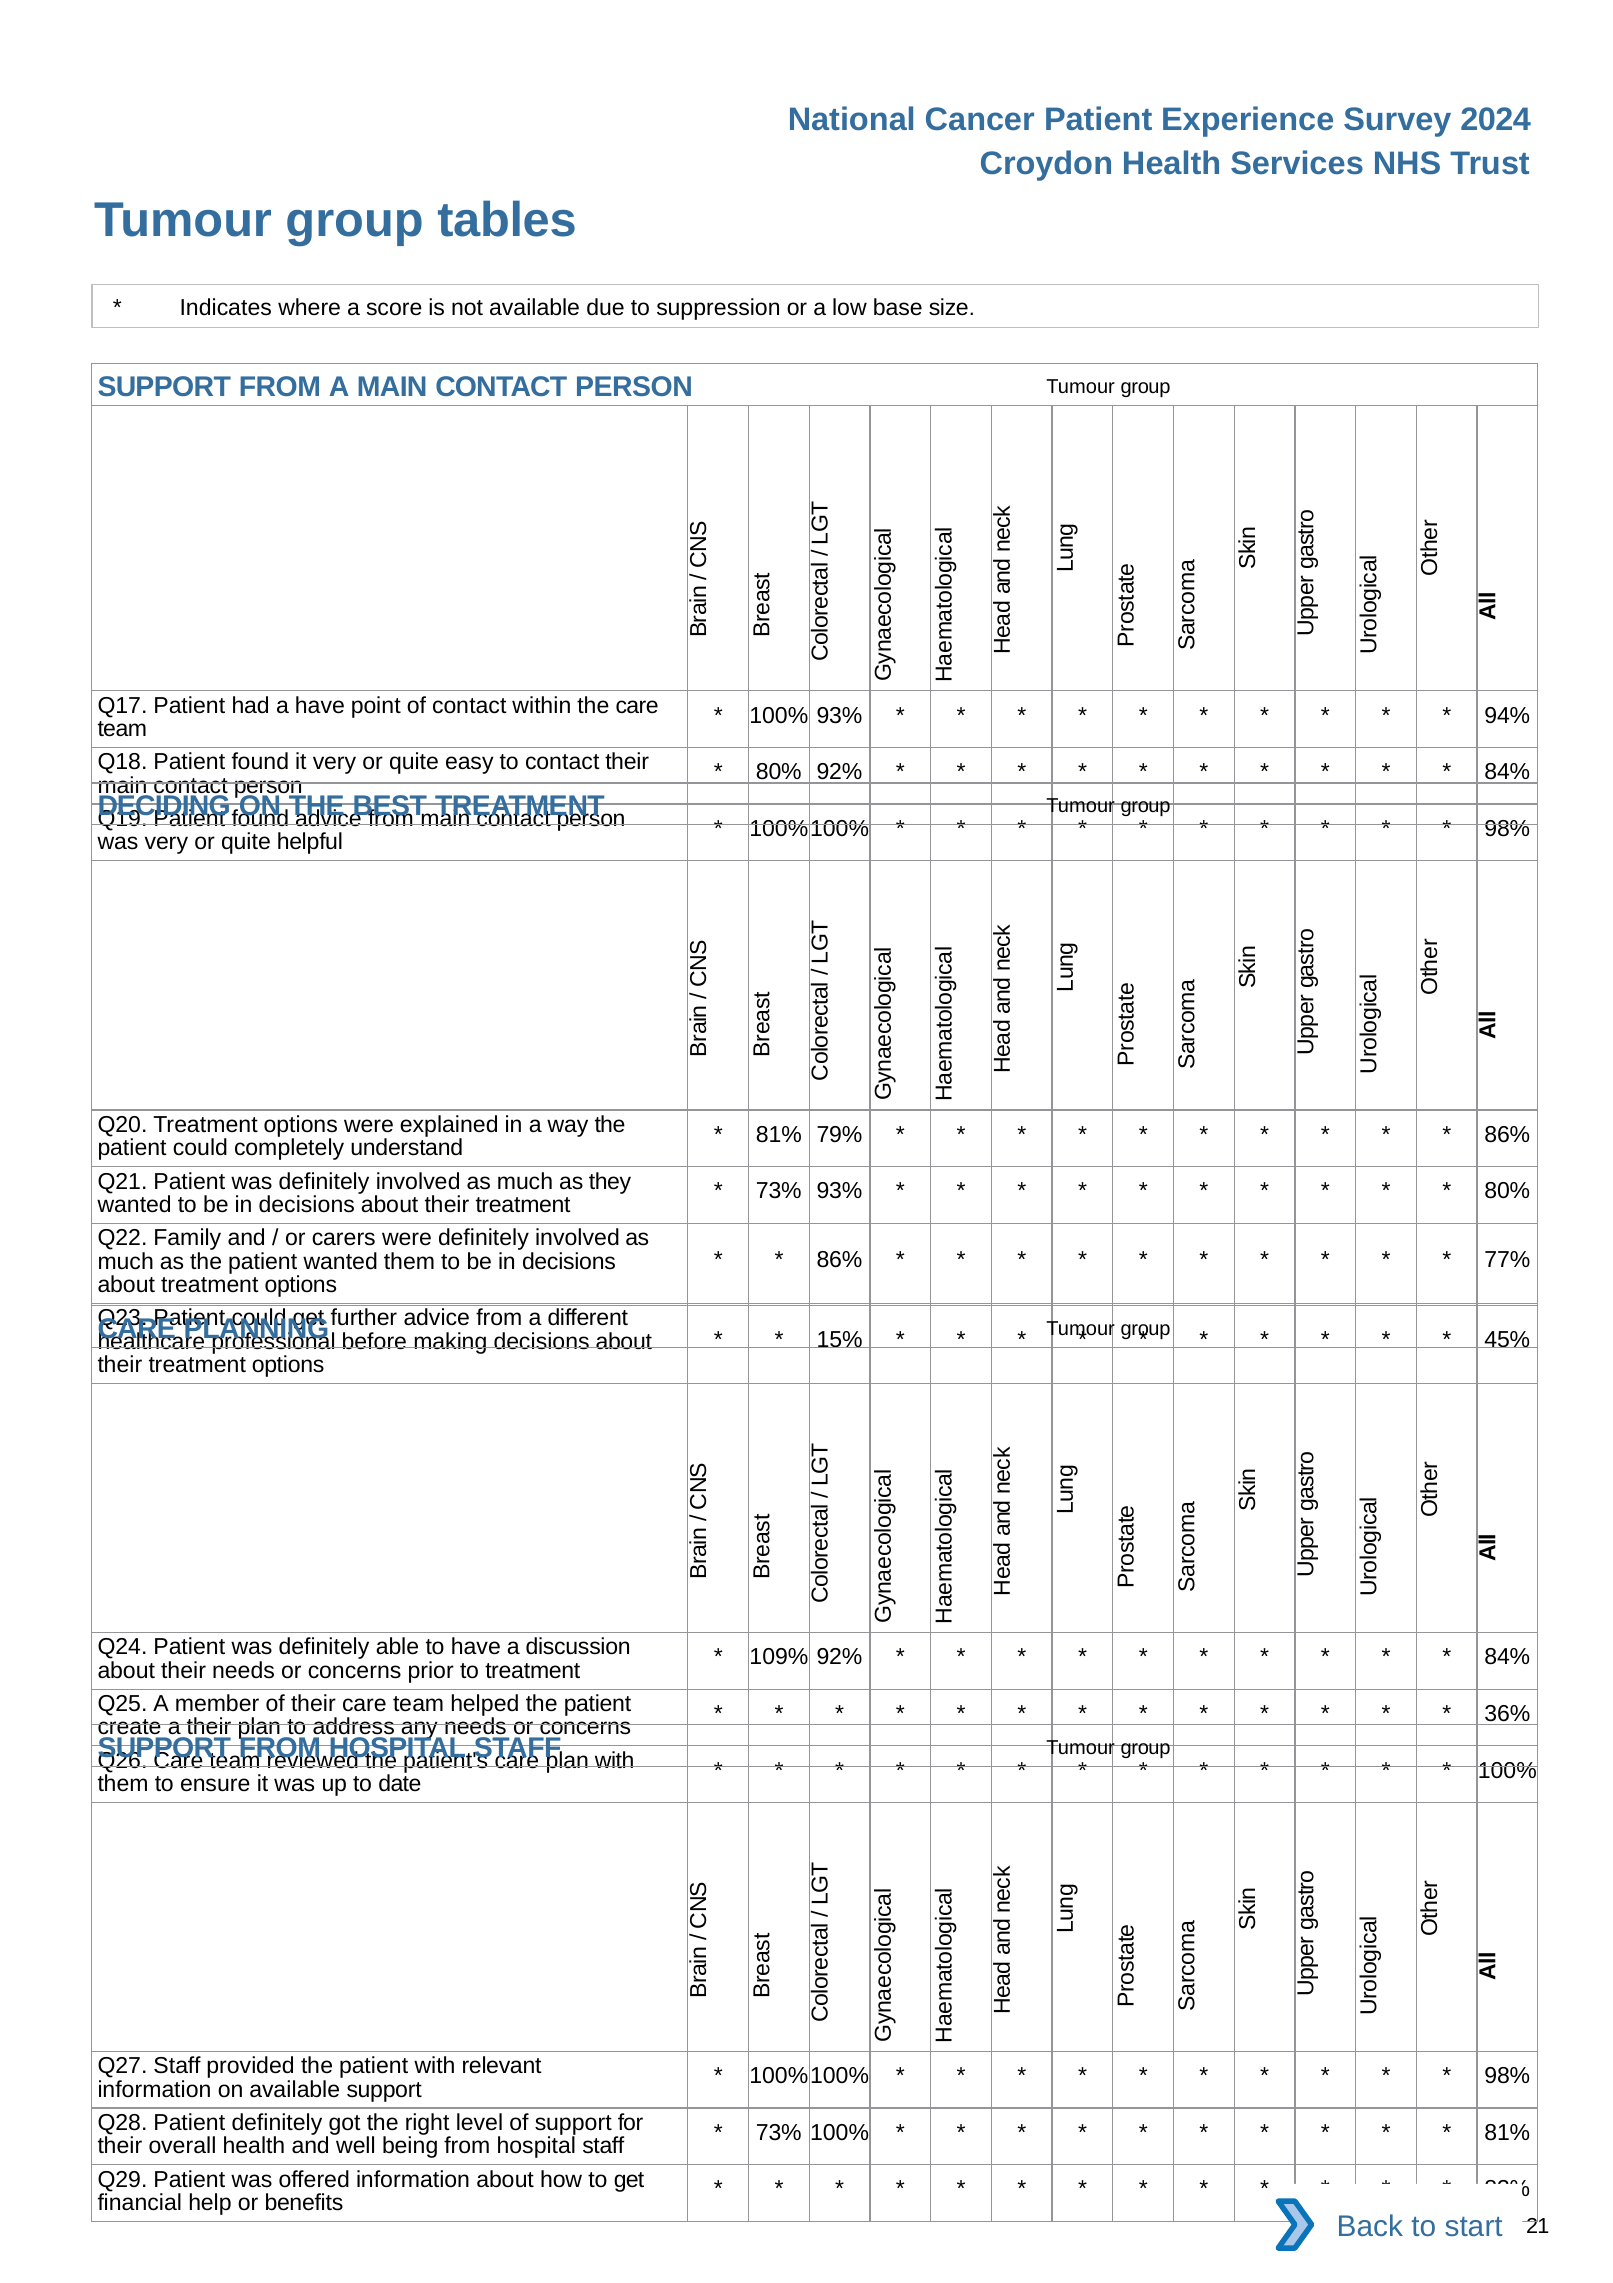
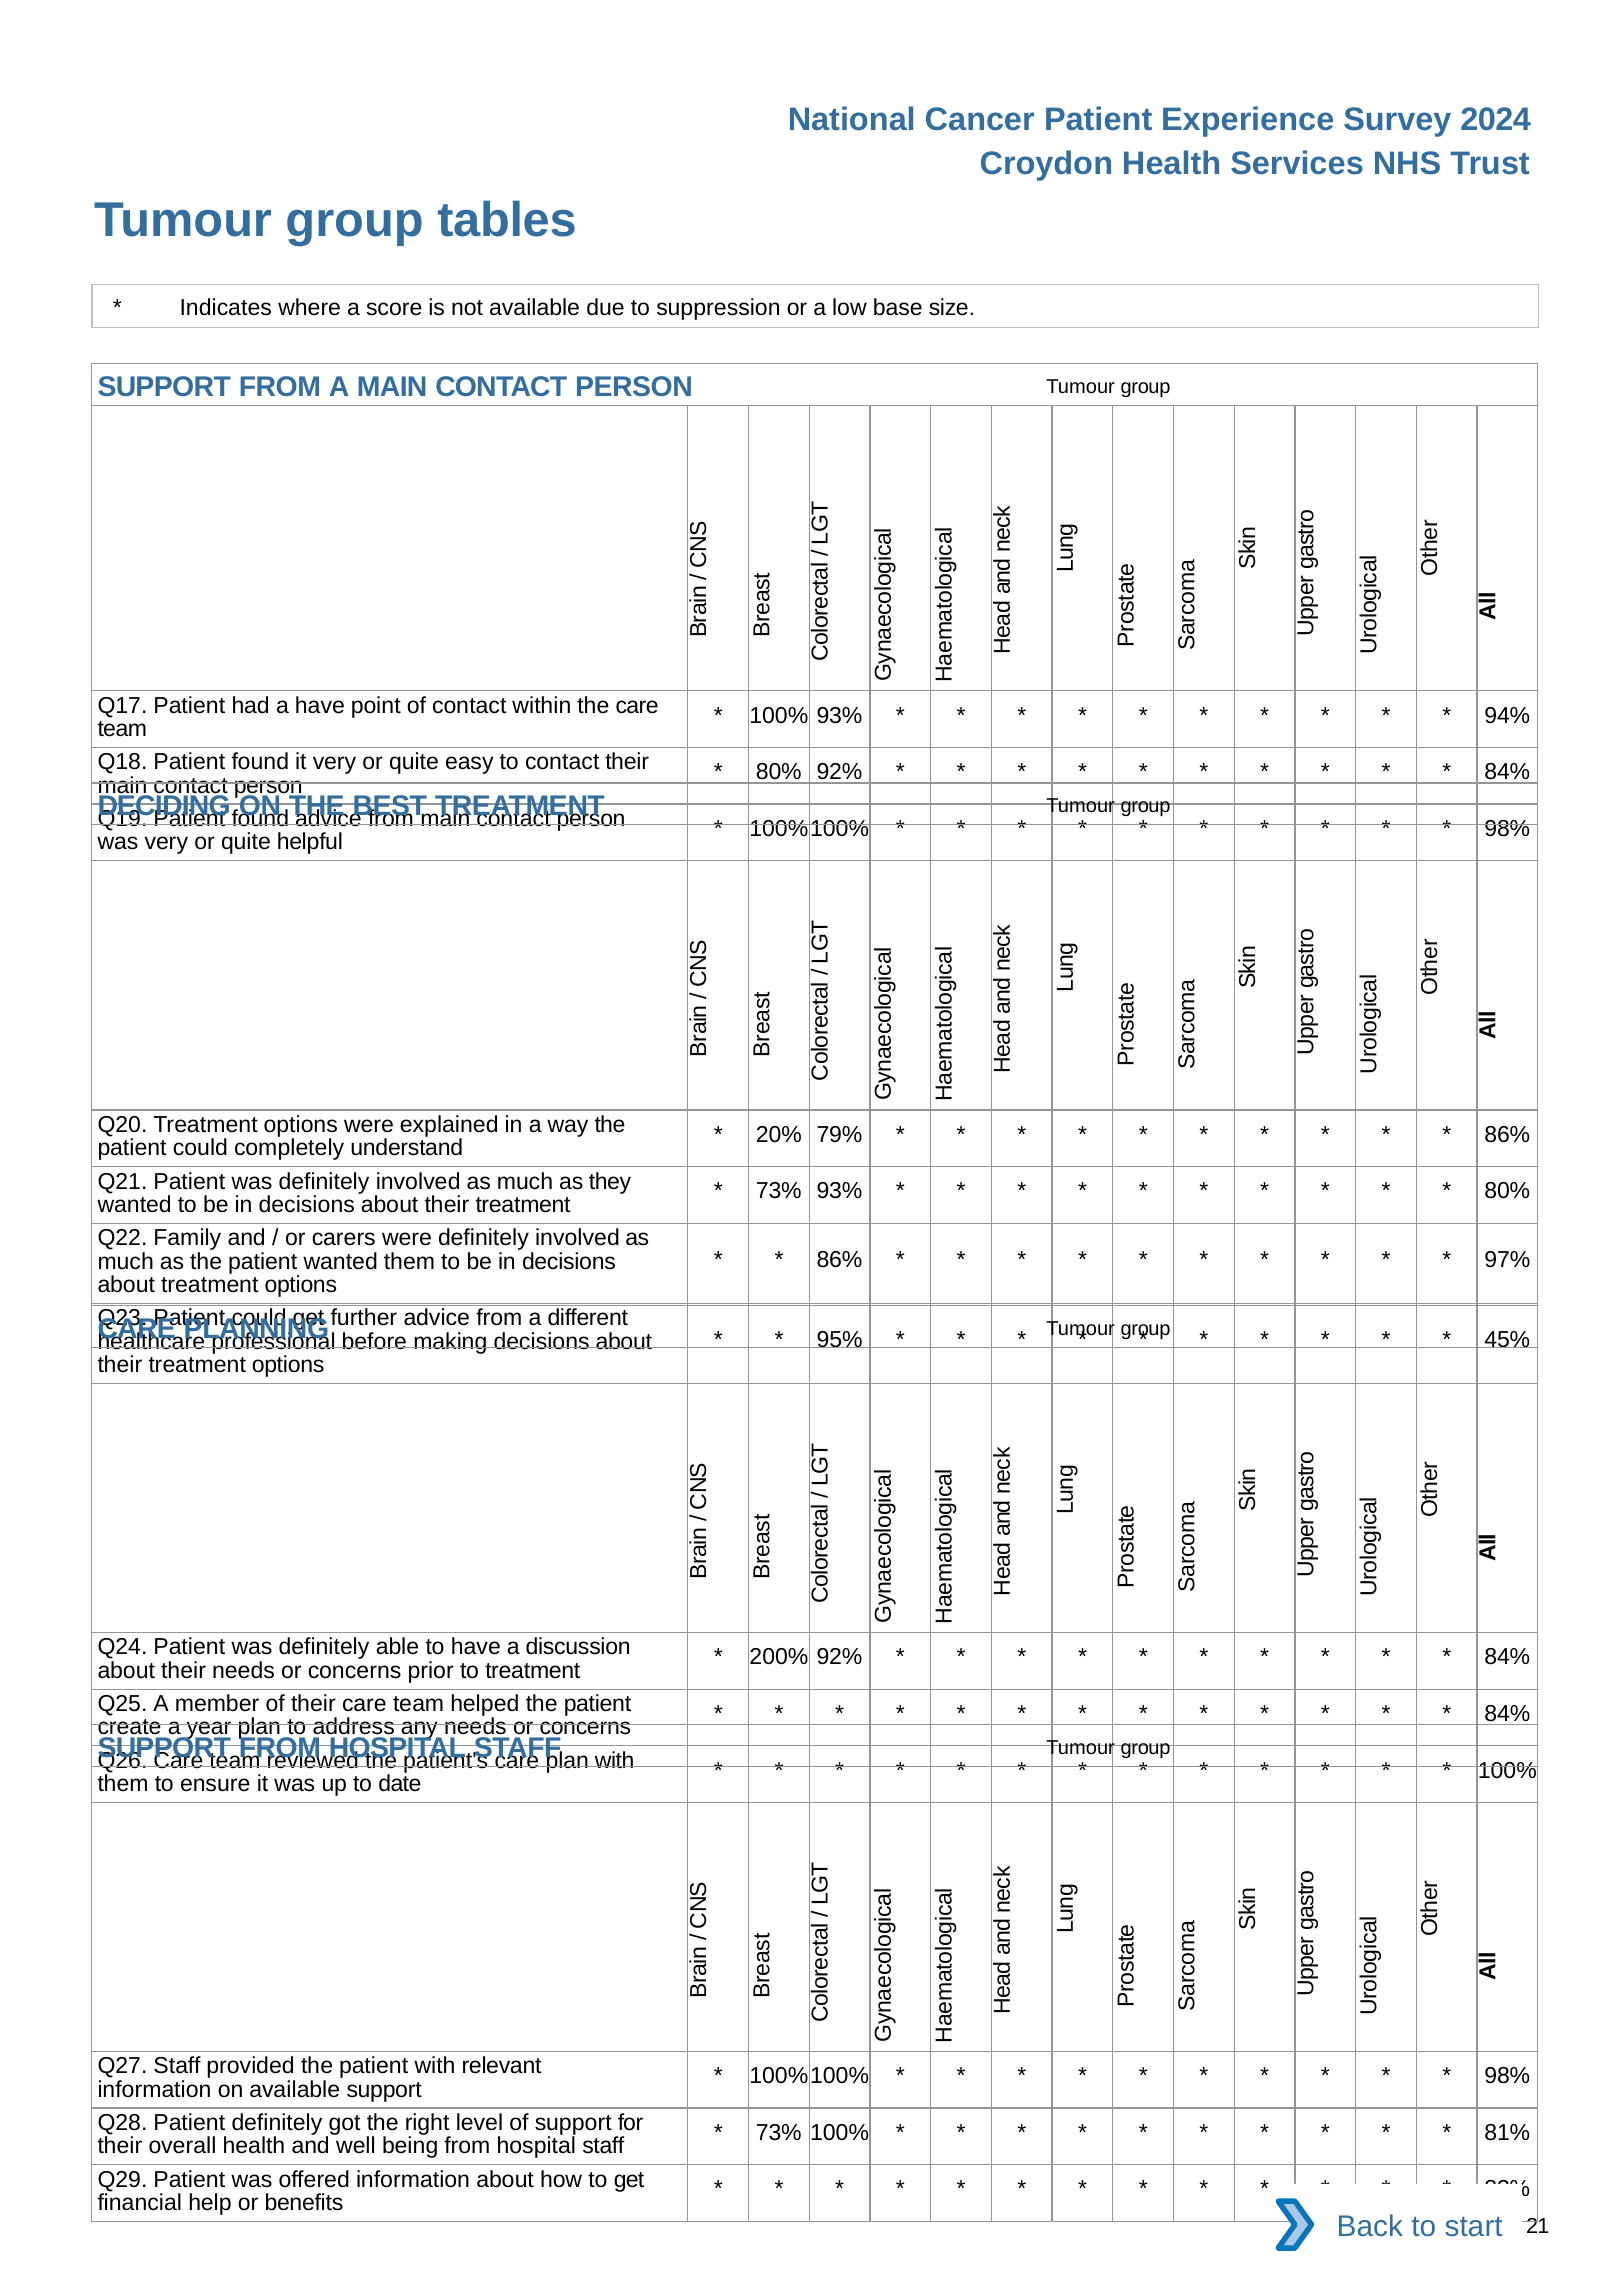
81% at (779, 1134): 81% -> 20%
77%: 77% -> 97%
15%: 15% -> 95%
109%: 109% -> 200%
36% at (1507, 1714): 36% -> 84%
a their: their -> year
